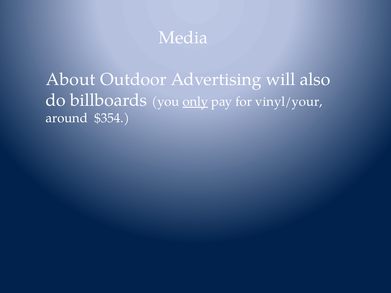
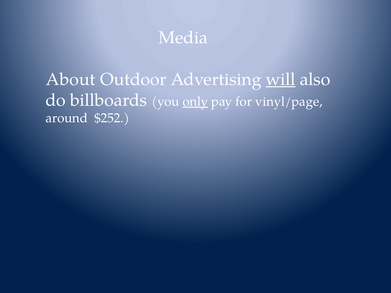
will underline: none -> present
vinyl/your: vinyl/your -> vinyl/page
$354: $354 -> $252
